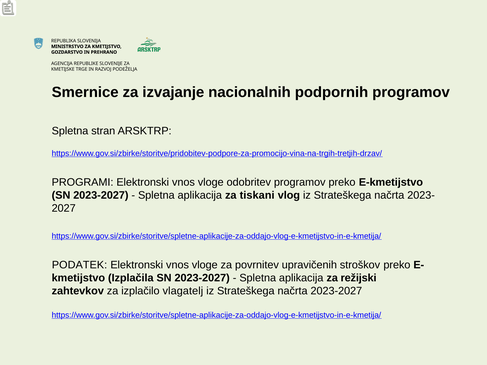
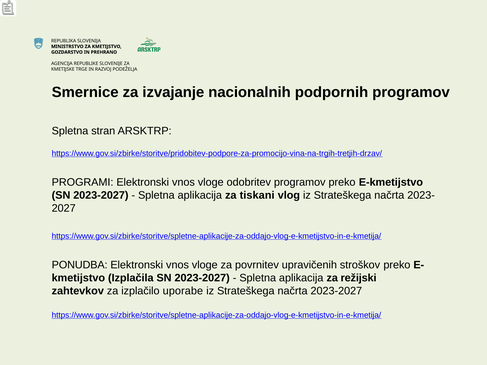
PODATEK: PODATEK -> PONUDBA
vlagatelj: vlagatelj -> uporabe
